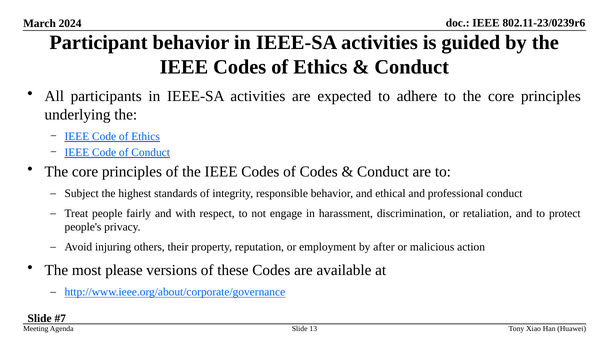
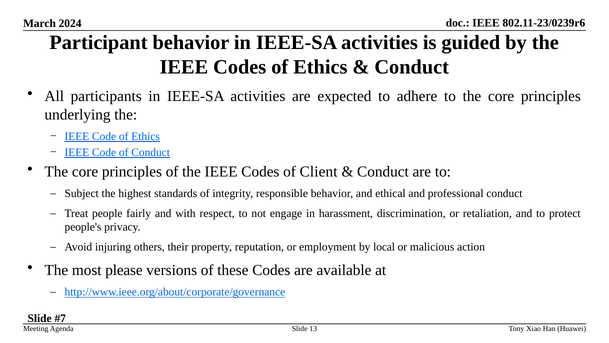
of Codes: Codes -> Client
after: after -> local
